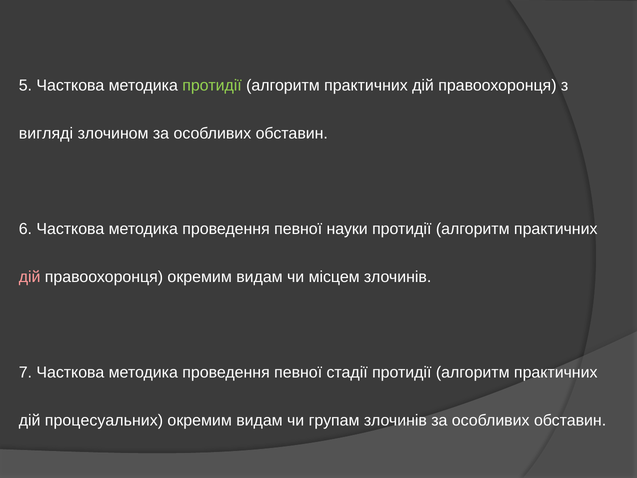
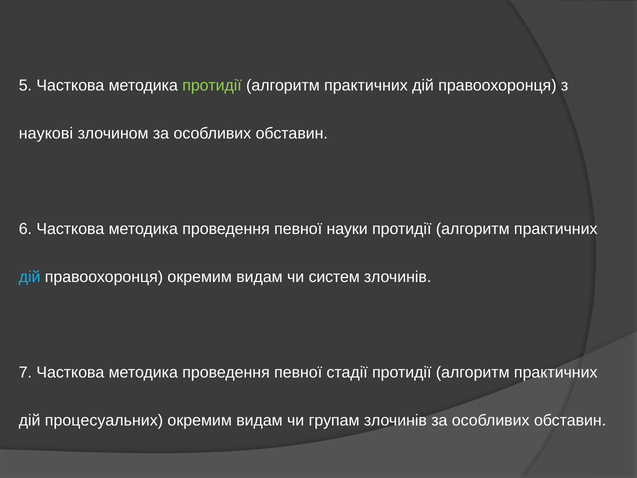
вигляді: вигляді -> наукові
дій at (30, 277) colour: pink -> light blue
місцем: місцем -> систем
